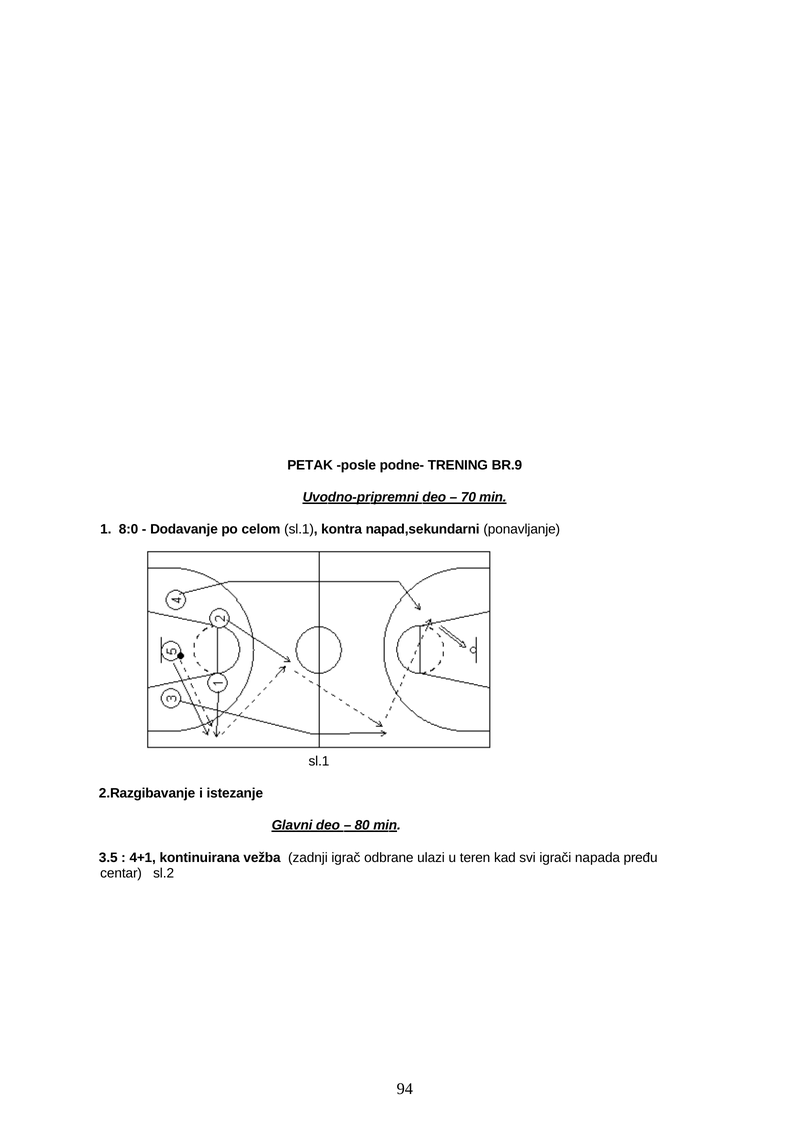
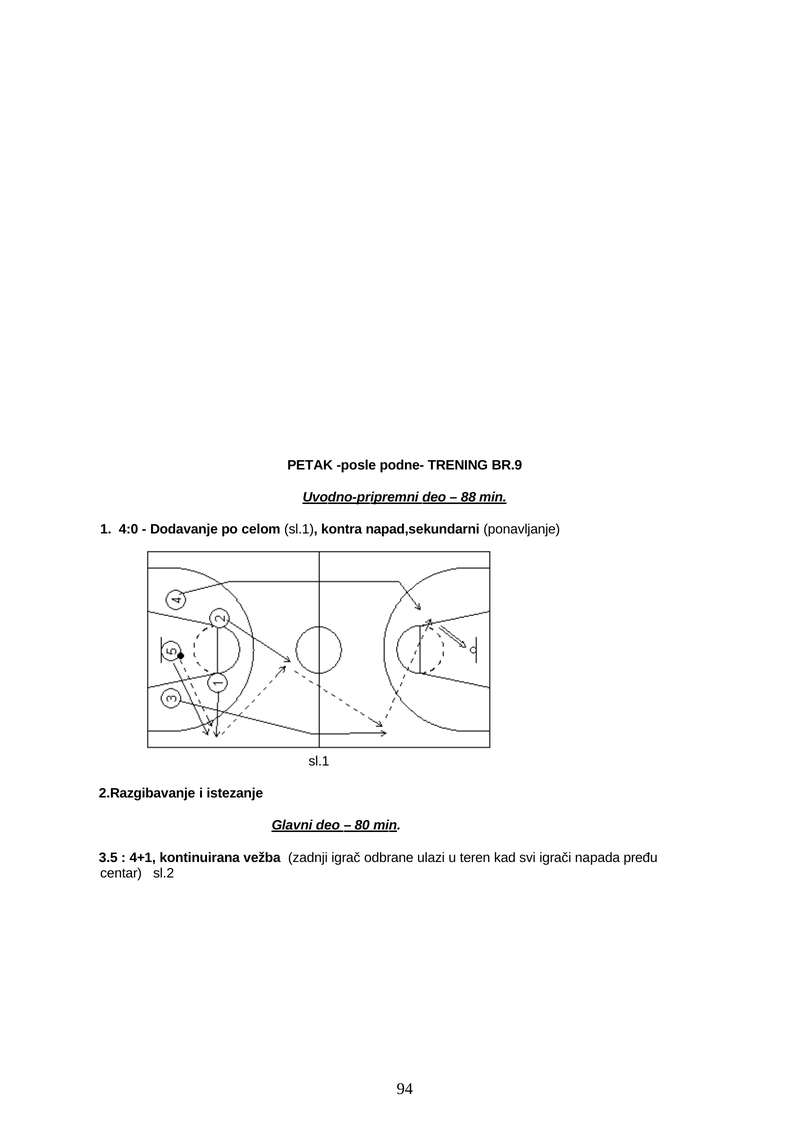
70: 70 -> 88
8:0: 8:0 -> 4:0
